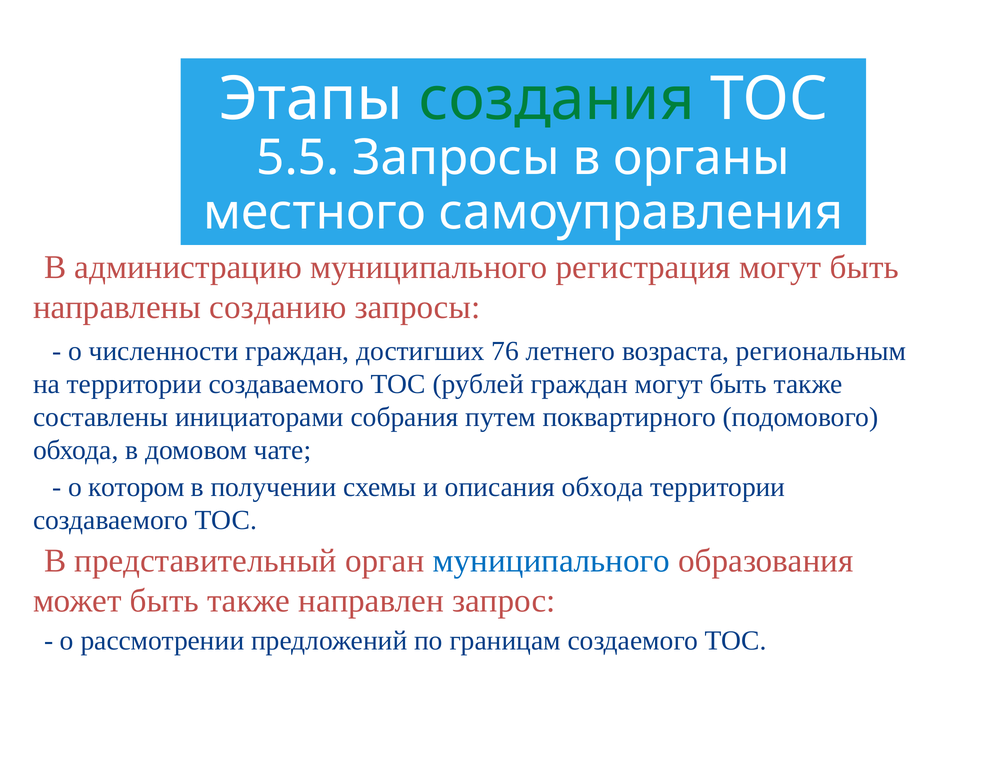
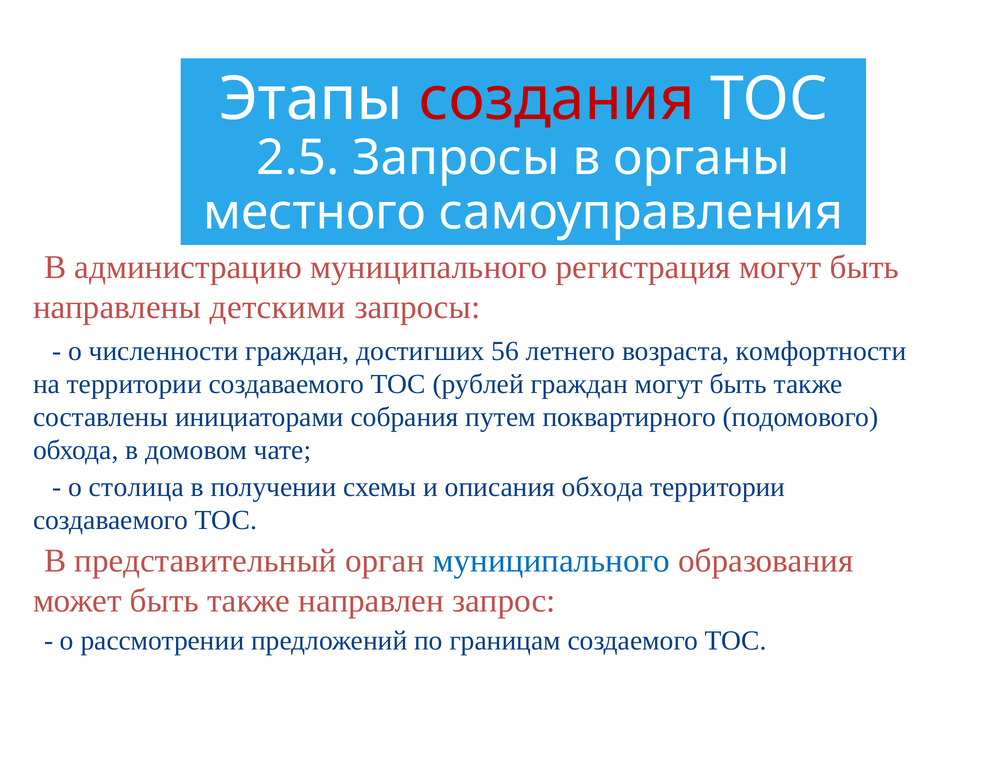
создания colour: green -> red
5.5: 5.5 -> 2.5
созданию: созданию -> детскими
76: 76 -> 56
региональным: региональным -> комфортности
котором: котором -> столица
